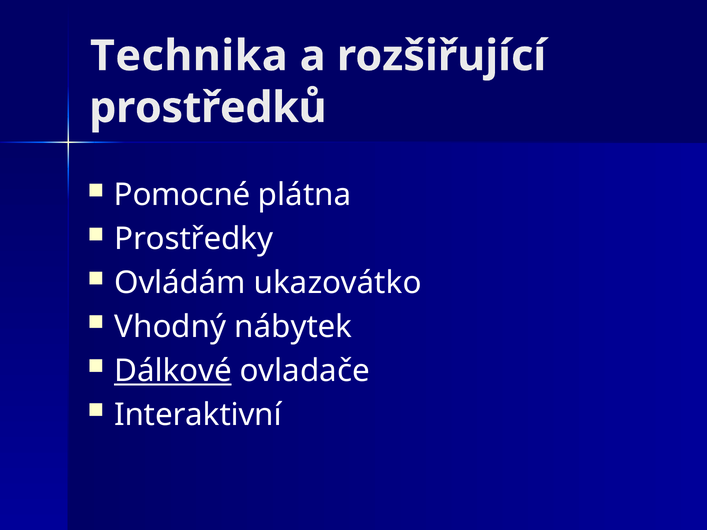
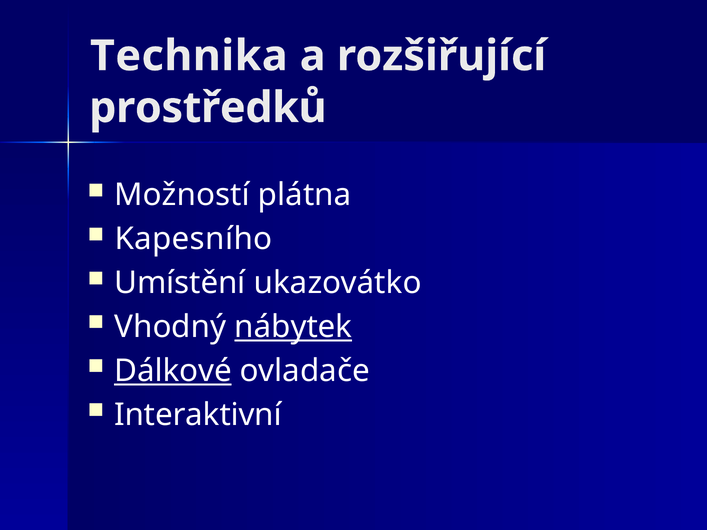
Pomocné: Pomocné -> Možností
Prostředky: Prostředky -> Kapesního
Ovládám: Ovládám -> Umístění
nábytek underline: none -> present
